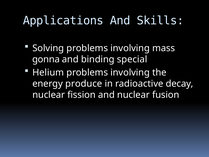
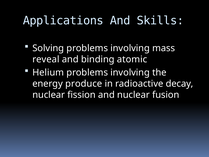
gonna: gonna -> reveal
special: special -> atomic
